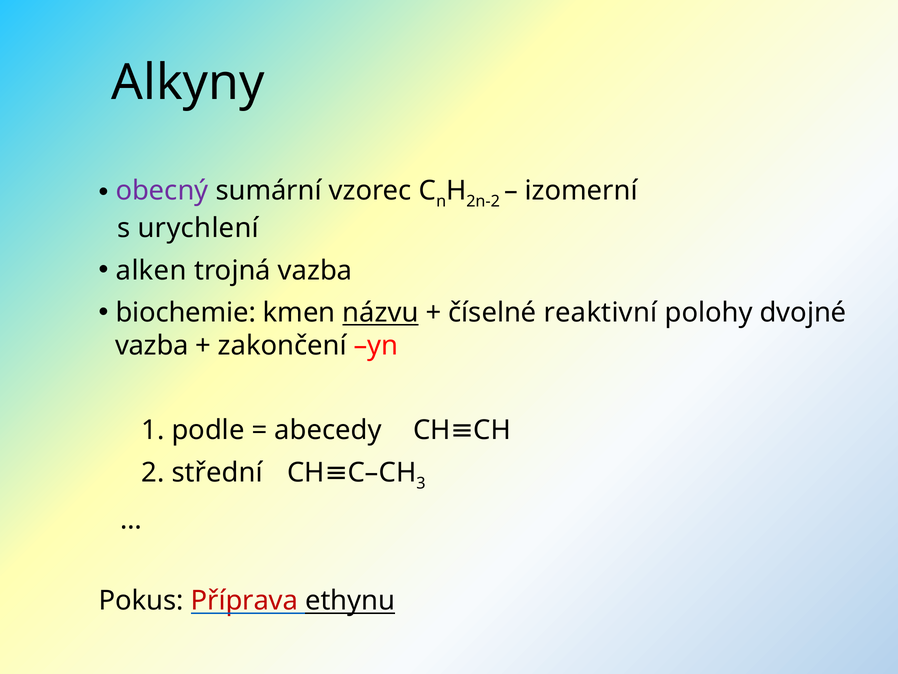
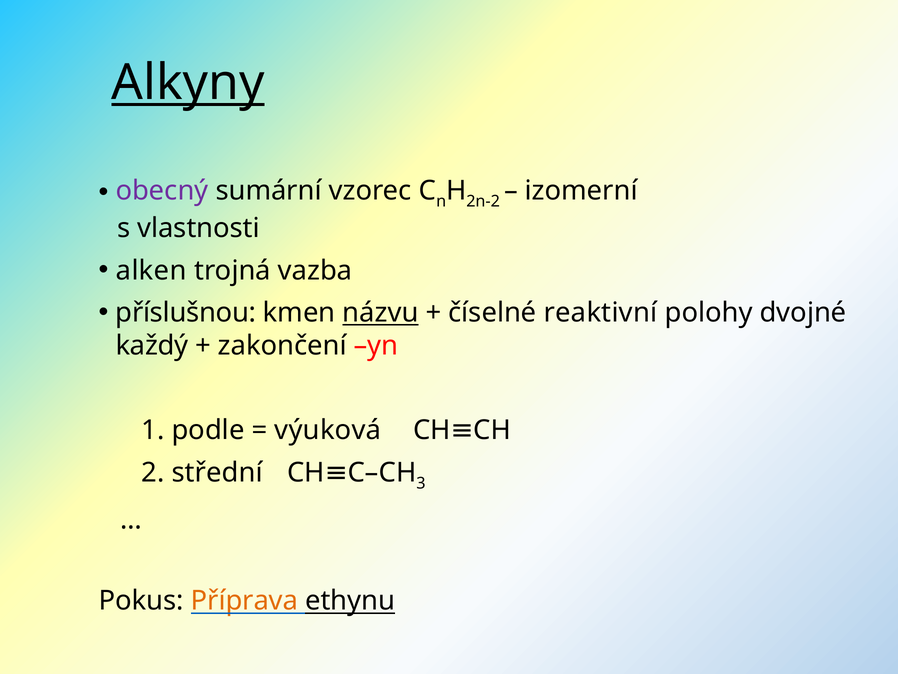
Alkyny underline: none -> present
urychlení: urychlení -> vlastnosti
biochemie: biochemie -> příslušnou
vazba at (152, 346): vazba -> každý
abecedy: abecedy -> výuková
Příprava colour: red -> orange
